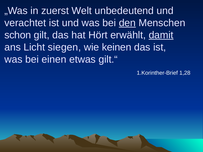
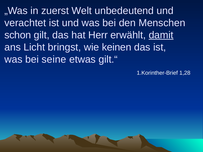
den underline: present -> none
Hört: Hört -> Herr
siegen: siegen -> bringst
einen: einen -> seine
